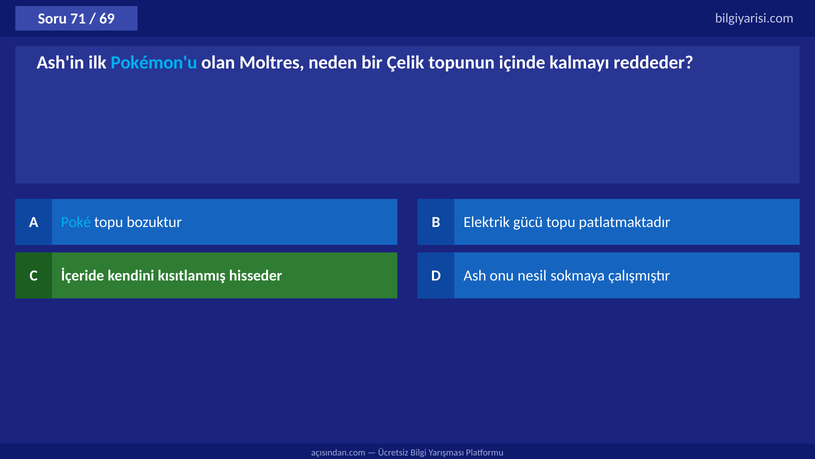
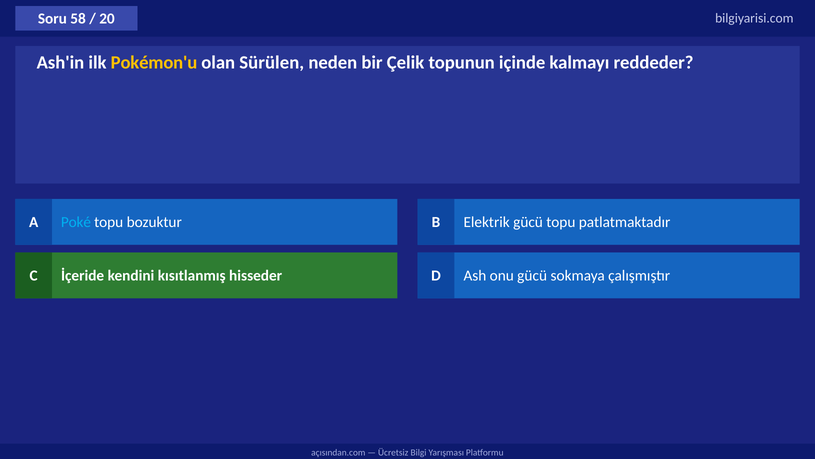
71: 71 -> 58
69: 69 -> 20
Pokémon'u colour: light blue -> yellow
Moltres: Moltres -> Sürülen
onu nesil: nesil -> gücü
